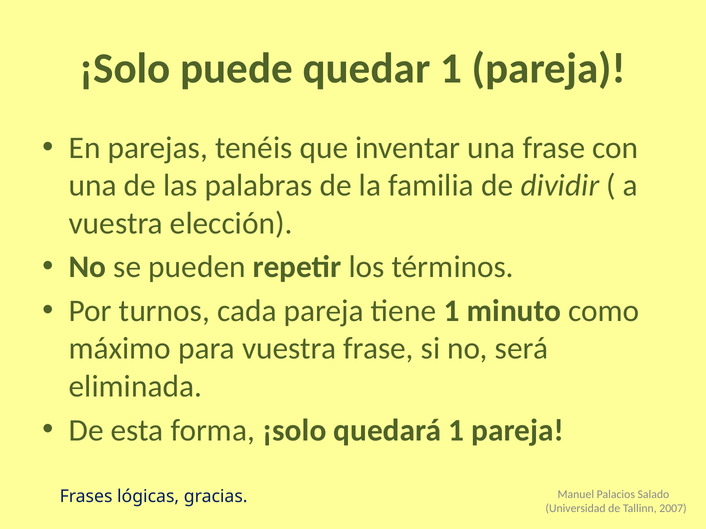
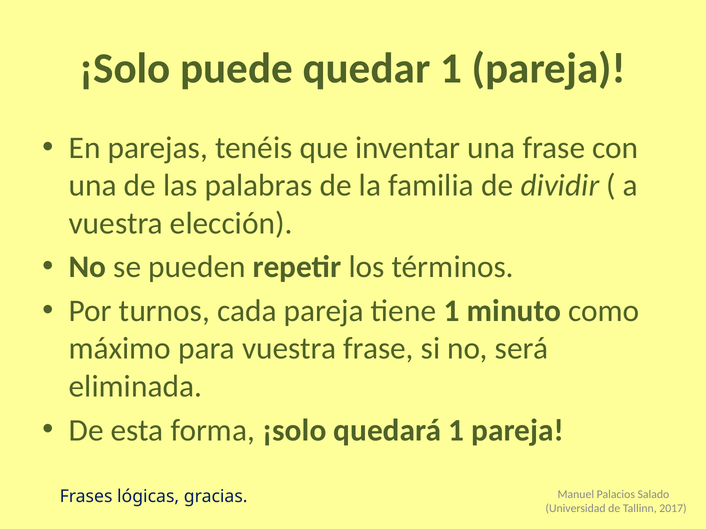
2007: 2007 -> 2017
